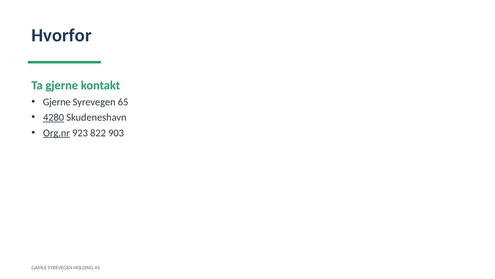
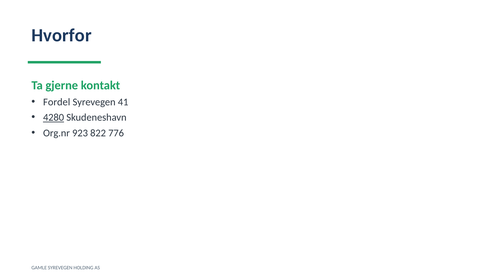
Gjerne at (57, 102): Gjerne -> Fordel
65: 65 -> 41
Org.nr underline: present -> none
903: 903 -> 776
